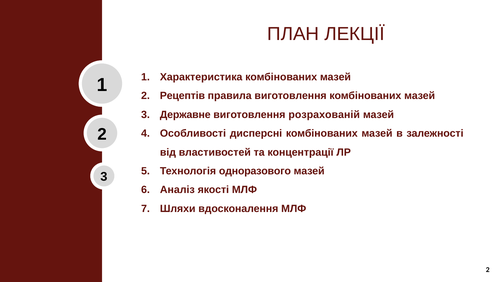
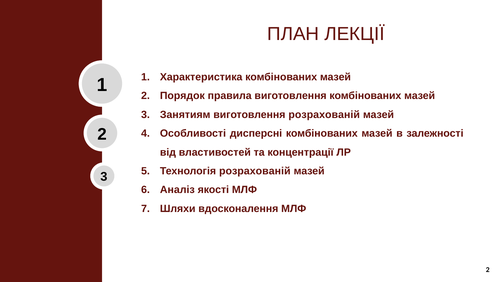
Рецептів: Рецептів -> Порядок
Державне: Державне -> Занятиям
Технологія одноразового: одноразового -> розрахованій
